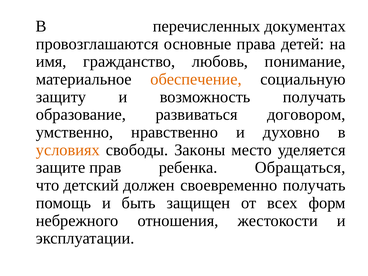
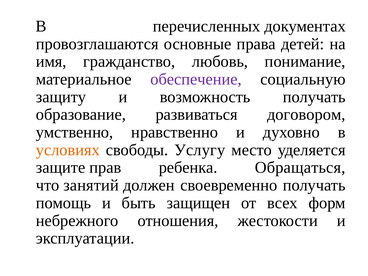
обеспечение colour: orange -> purple
Законы: Законы -> Услугу
детский: детский -> занятий
